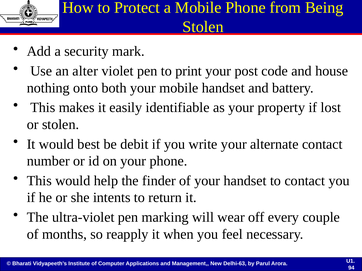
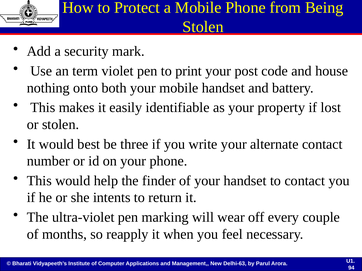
alter: alter -> term
debit: debit -> three
